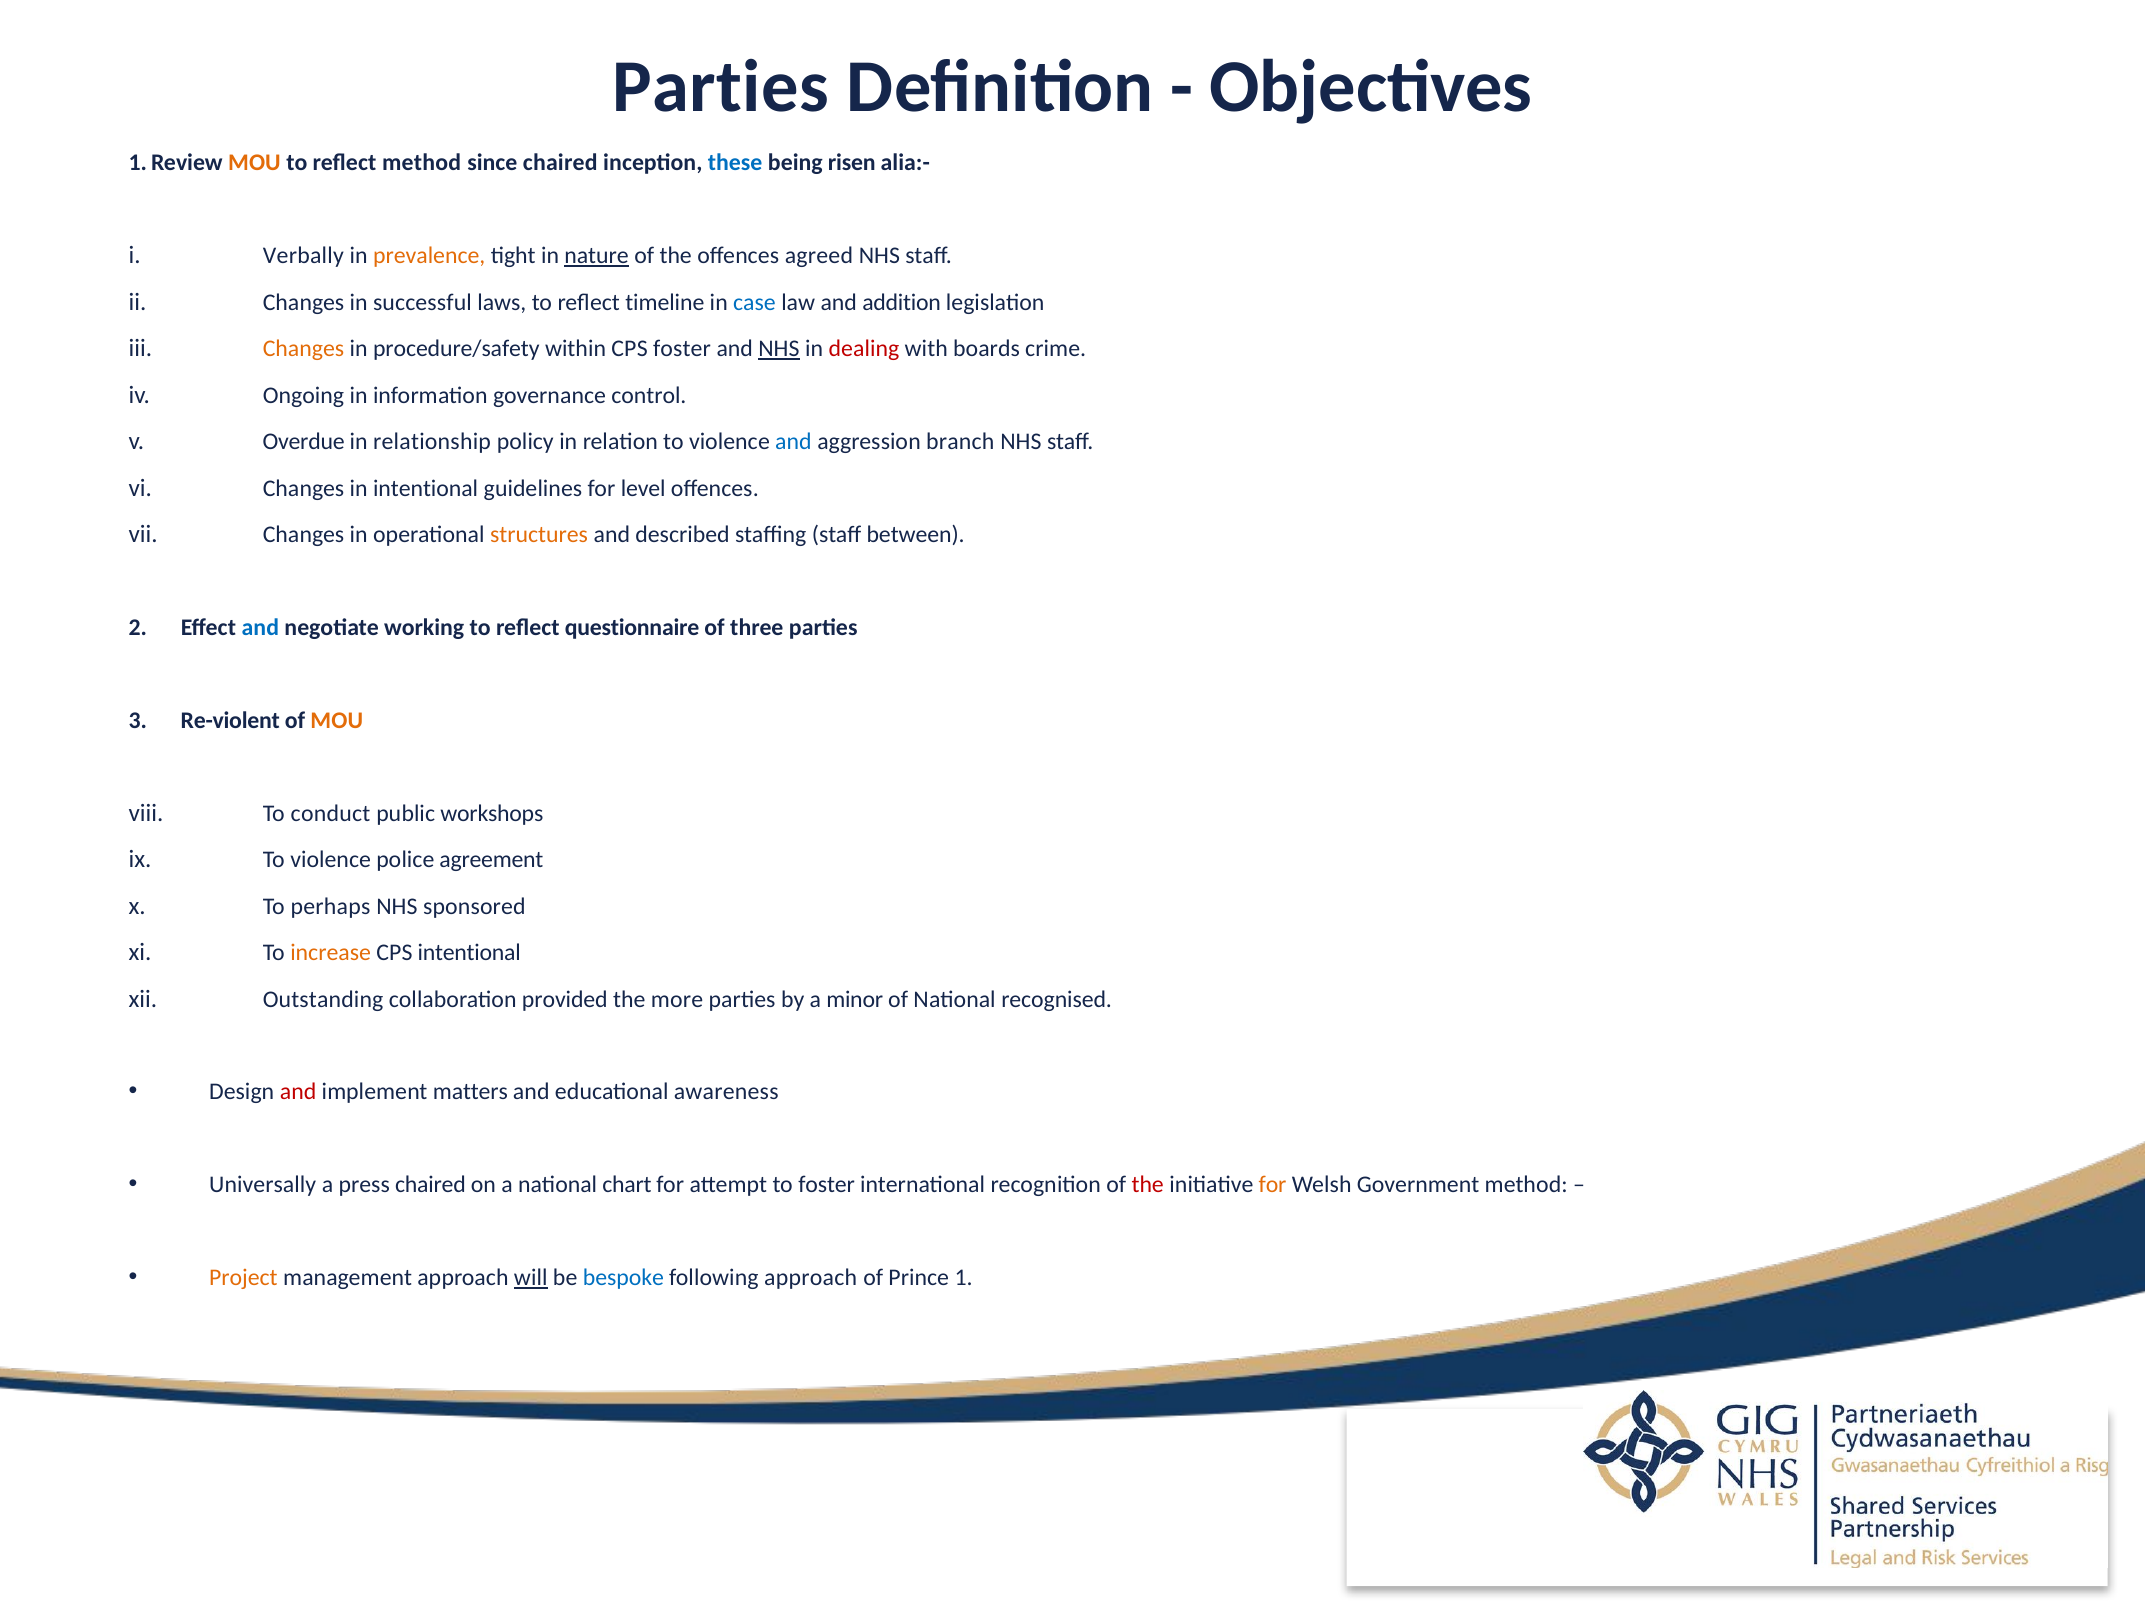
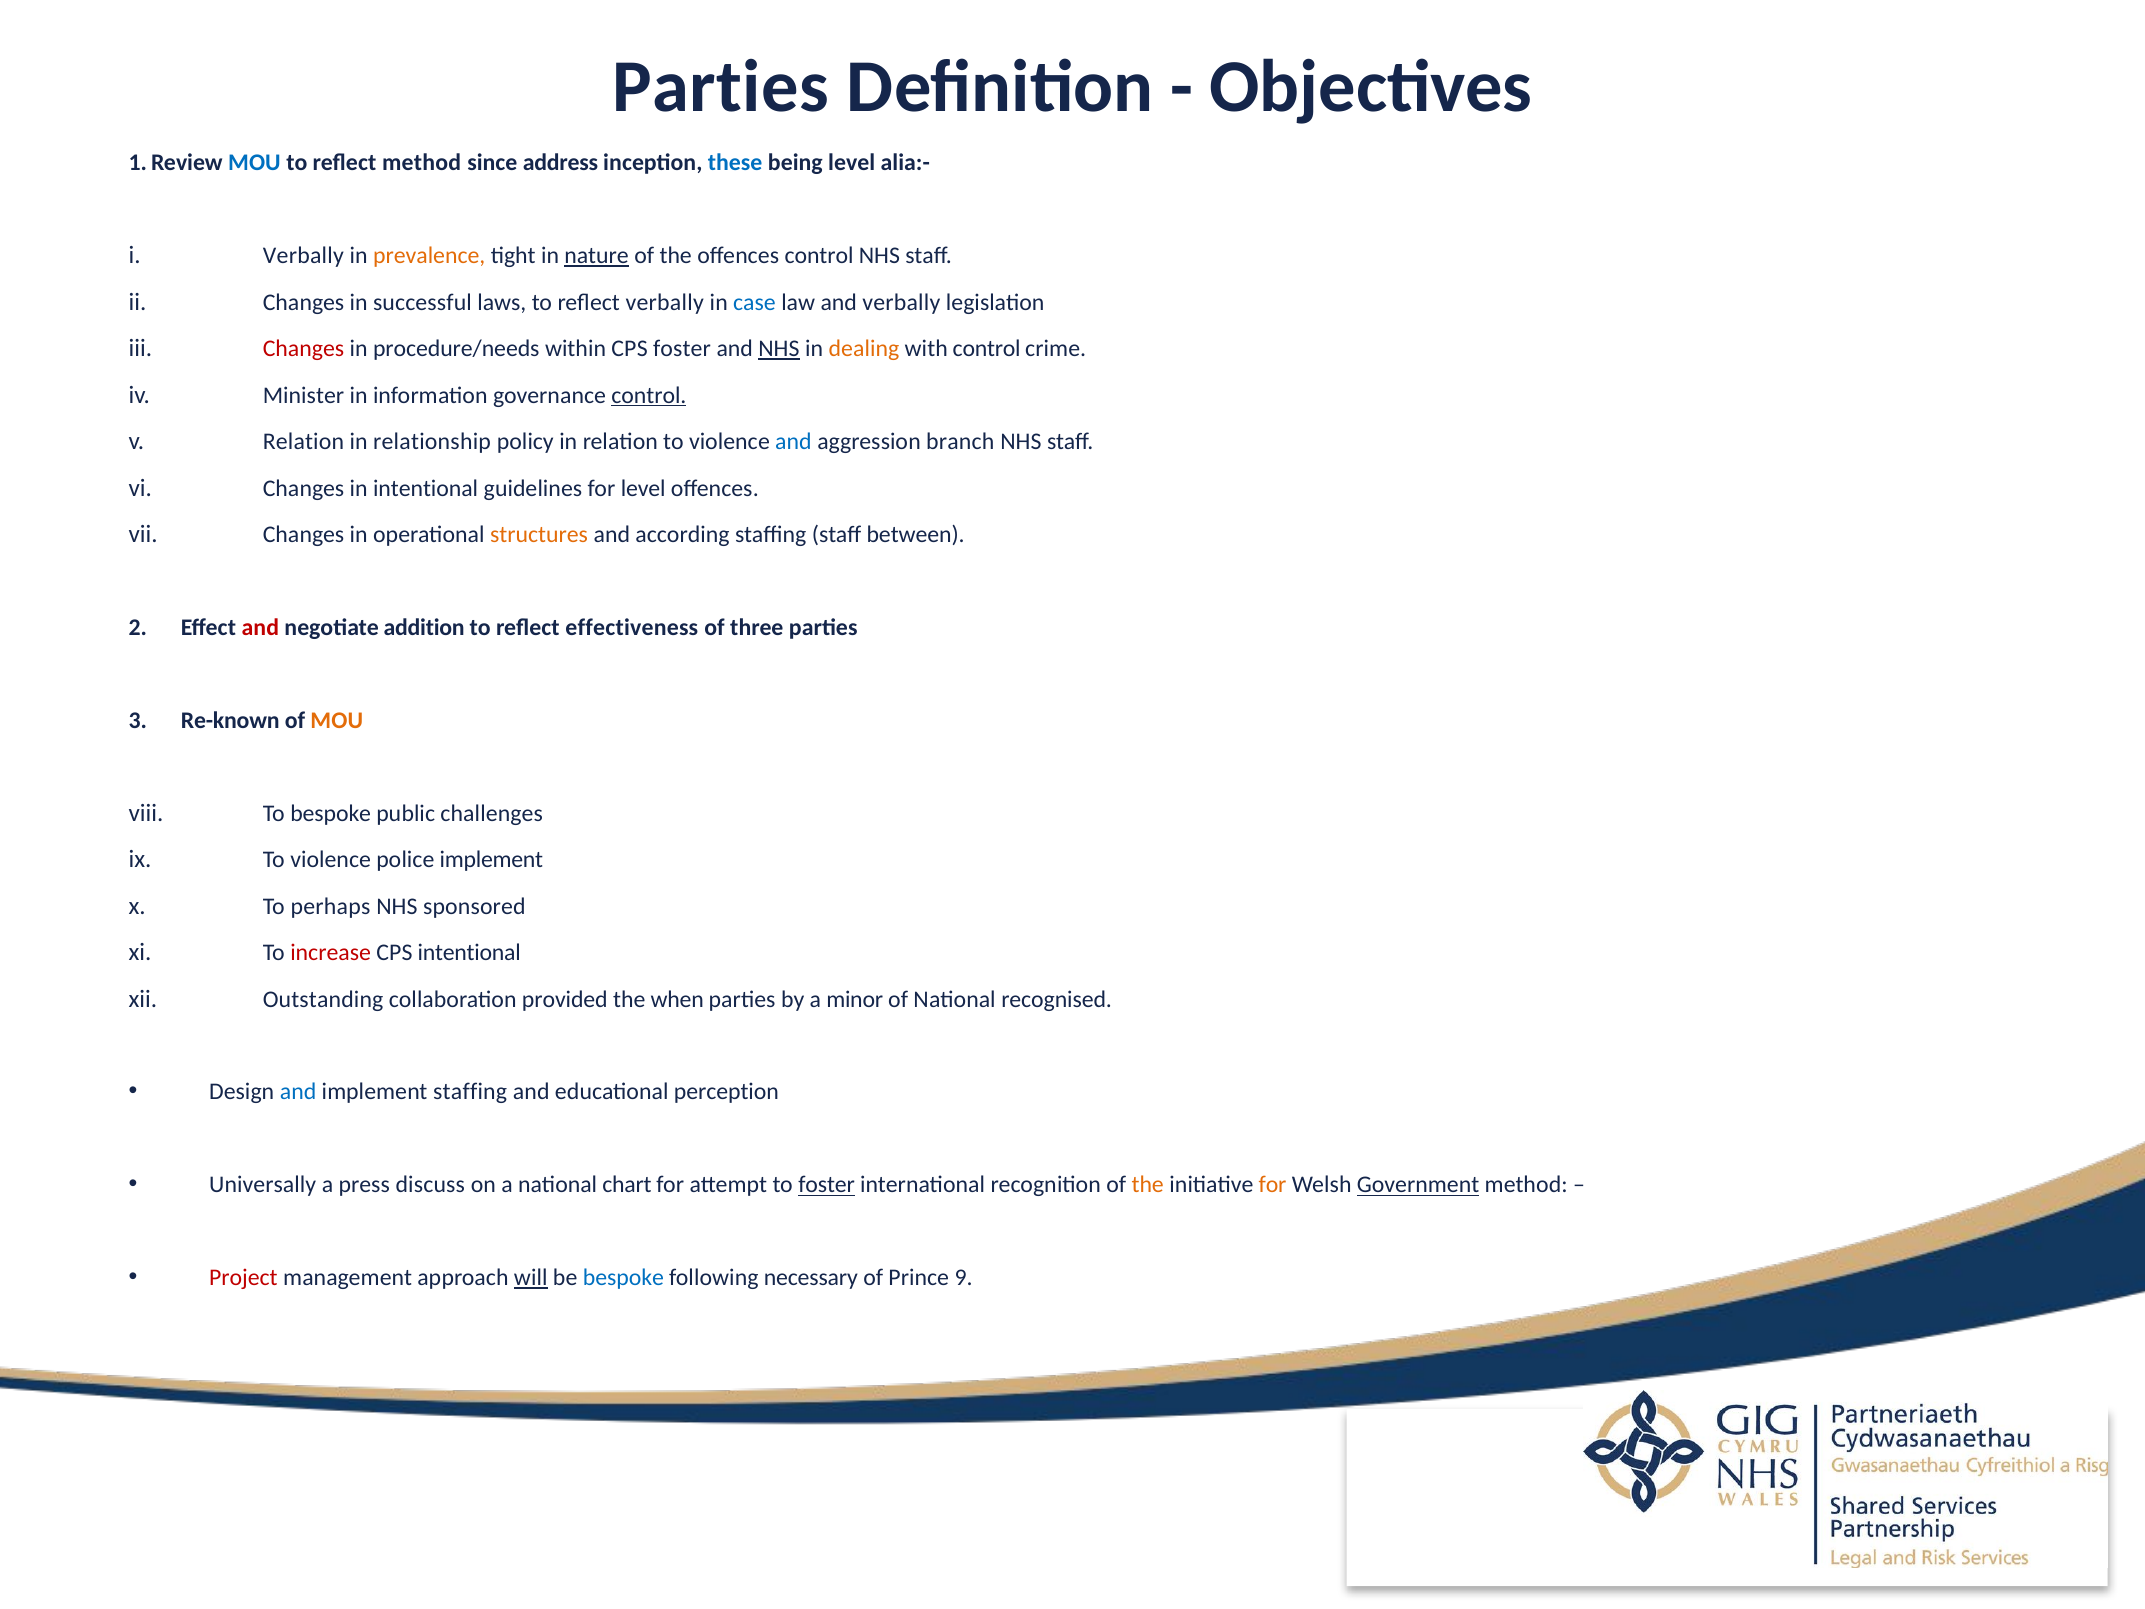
MOU at (254, 163) colour: orange -> blue
since chaired: chaired -> address
being risen: risen -> level
offences agreed: agreed -> control
reflect timeline: timeline -> verbally
and addition: addition -> verbally
Changes at (304, 349) colour: orange -> red
procedure/safety: procedure/safety -> procedure/needs
dealing colour: red -> orange
with boards: boards -> control
Ongoing: Ongoing -> Minister
control at (649, 395) underline: none -> present
Overdue at (304, 442): Overdue -> Relation
described: described -> according
and at (260, 627) colour: blue -> red
working: working -> addition
questionnaire: questionnaire -> effectiveness
Re-violent: Re-violent -> Re-known
To conduct: conduct -> bespoke
workshops: workshops -> challenges
police agreement: agreement -> implement
increase colour: orange -> red
more: more -> when
and at (298, 1092) colour: red -> blue
implement matters: matters -> staffing
awareness: awareness -> perception
press chaired: chaired -> discuss
foster at (827, 1185) underline: none -> present
the at (1148, 1185) colour: red -> orange
Government underline: none -> present
Project colour: orange -> red
following approach: approach -> necessary
1: 1 -> 9
